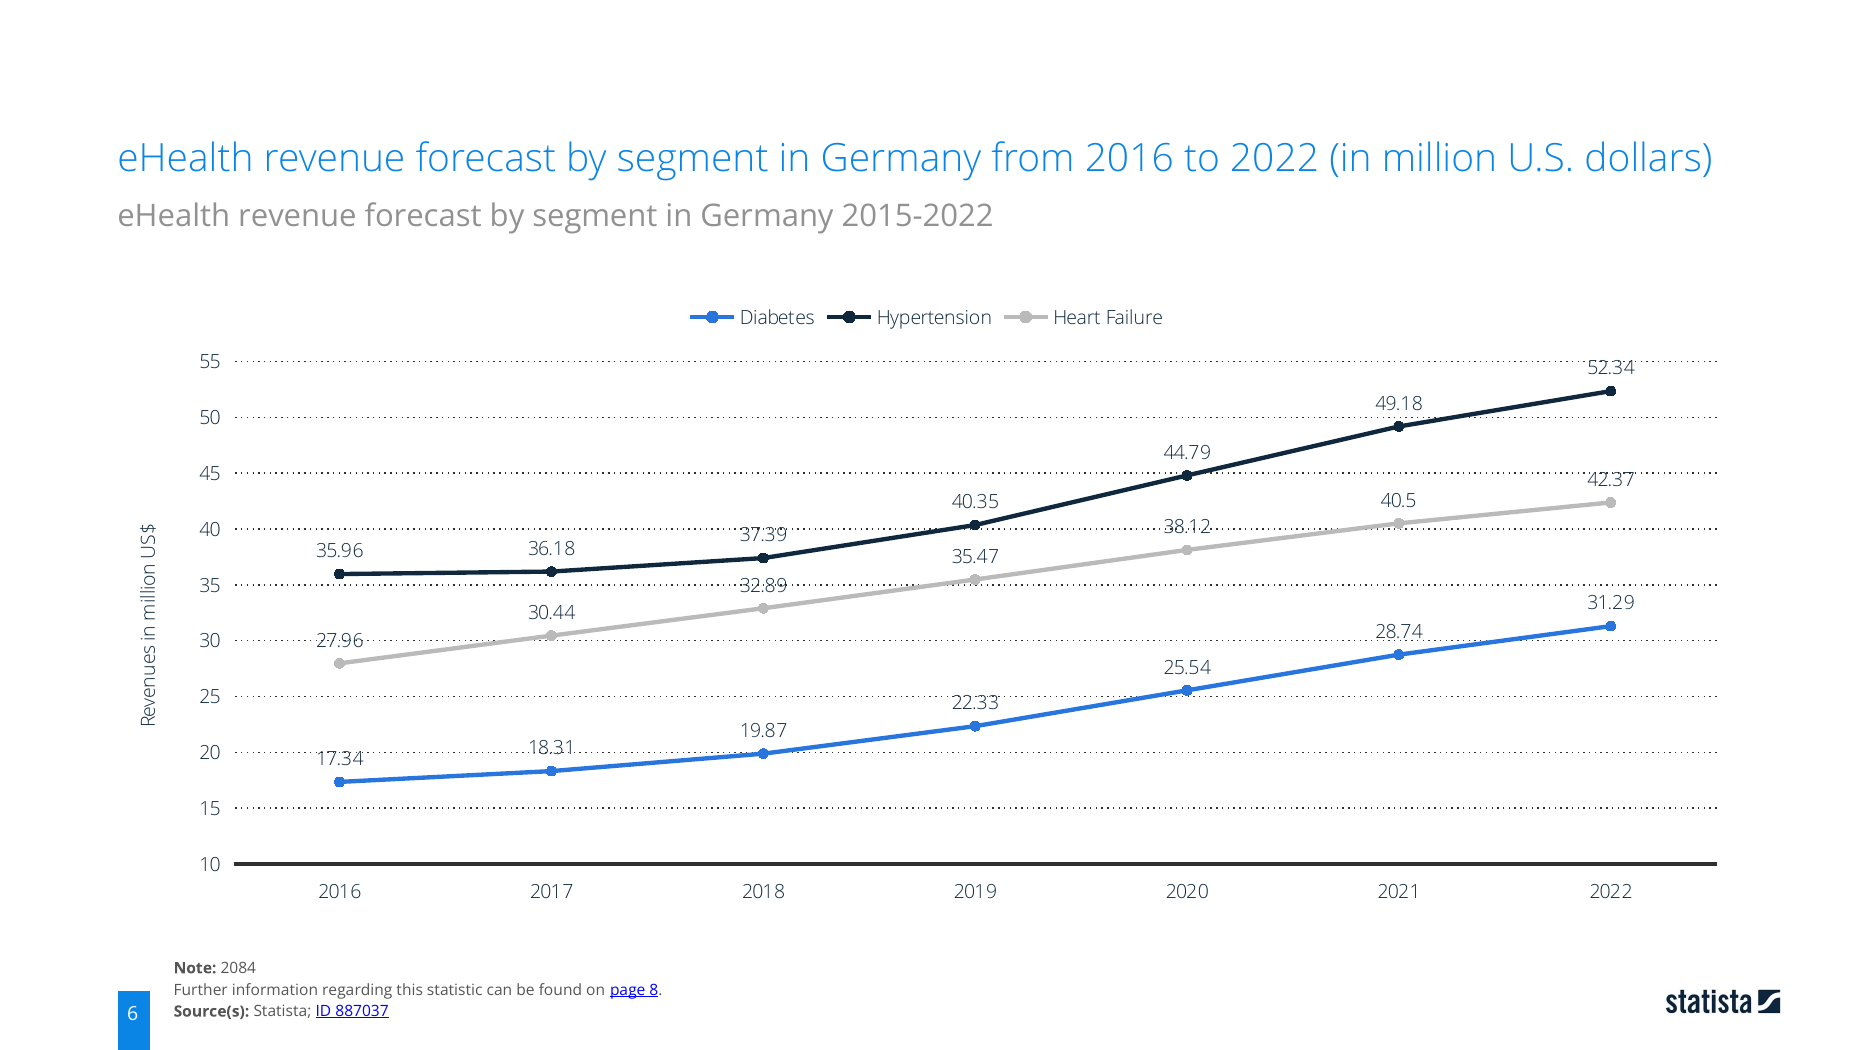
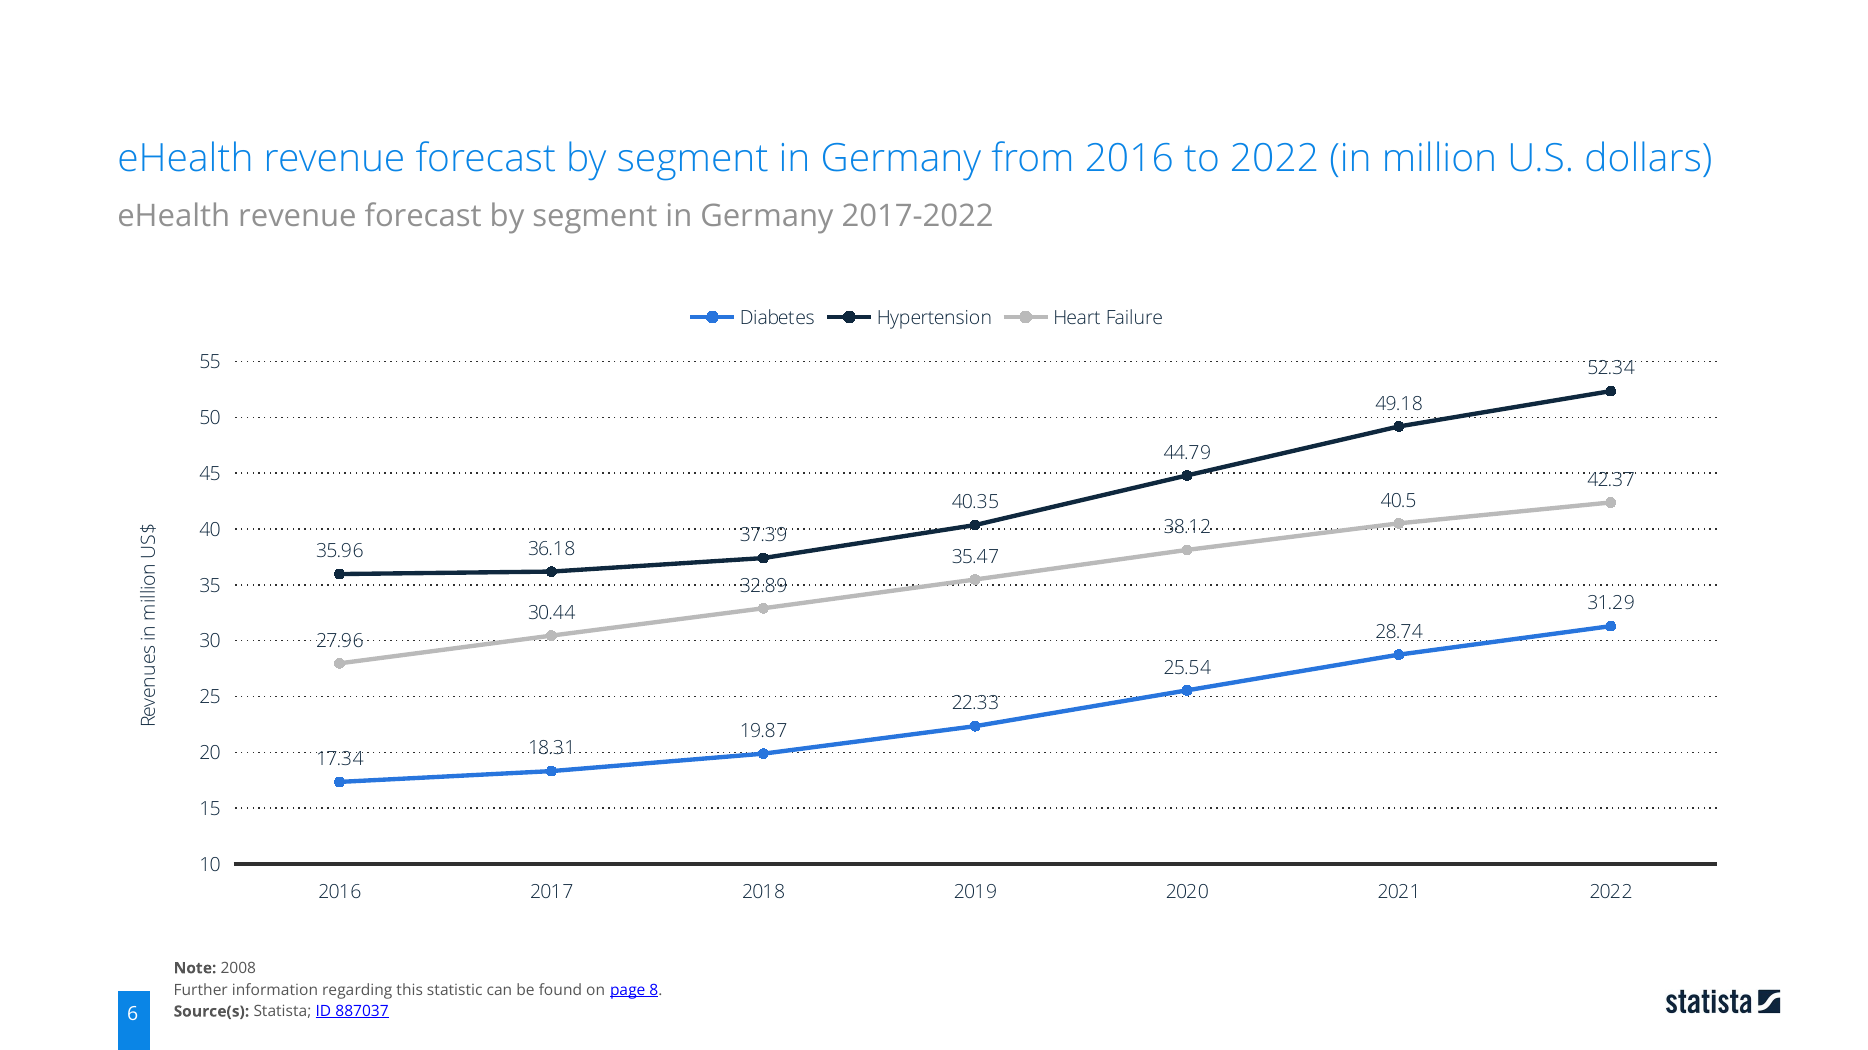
2015-2022: 2015-2022 -> 2017-2022
2084: 2084 -> 2008
